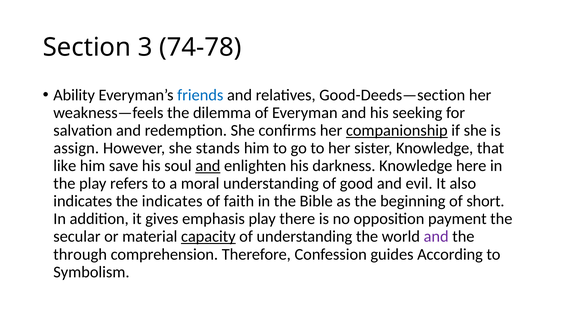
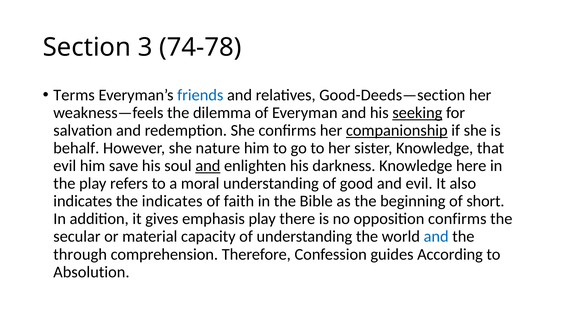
Ability: Ability -> Terms
seeking underline: none -> present
assign: assign -> behalf
stands: stands -> nature
like at (65, 166): like -> evil
opposition payment: payment -> confirms
capacity underline: present -> none
and at (436, 236) colour: purple -> blue
Symbolism: Symbolism -> Absolution
